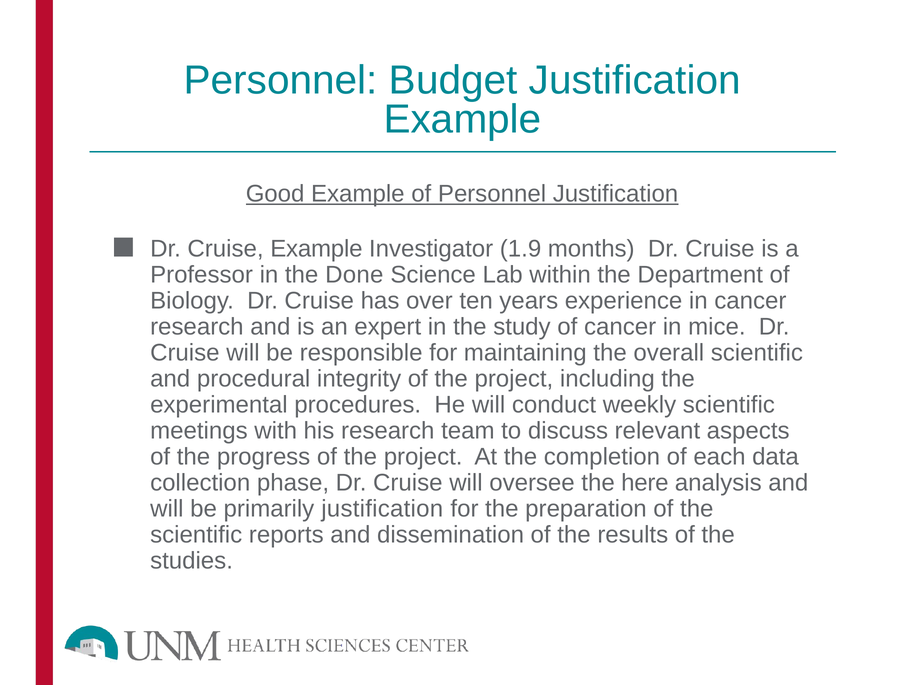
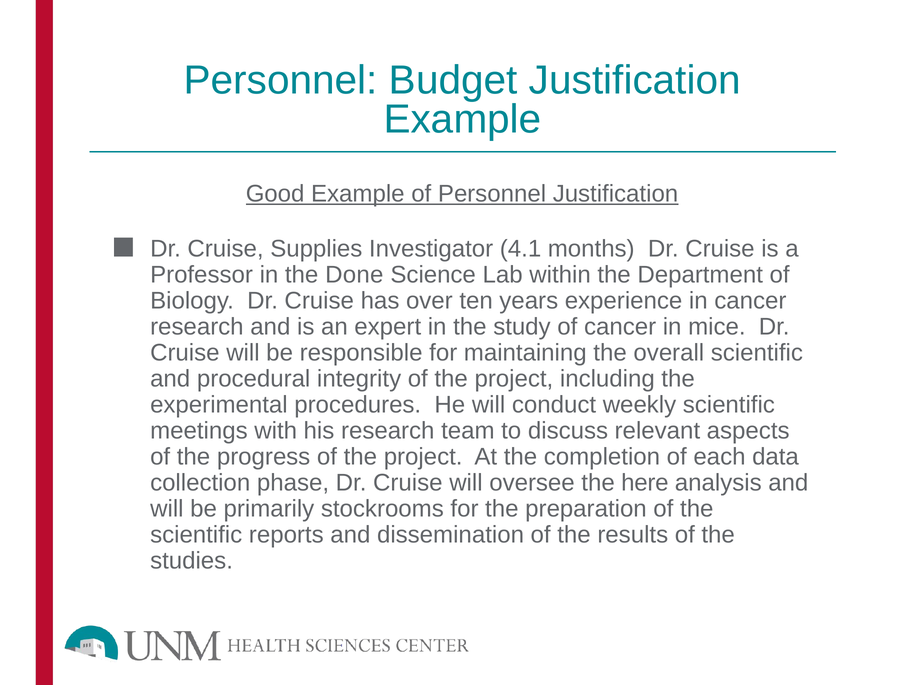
Cruise Example: Example -> Supplies
1.9: 1.9 -> 4.1
primarily justification: justification -> stockrooms
